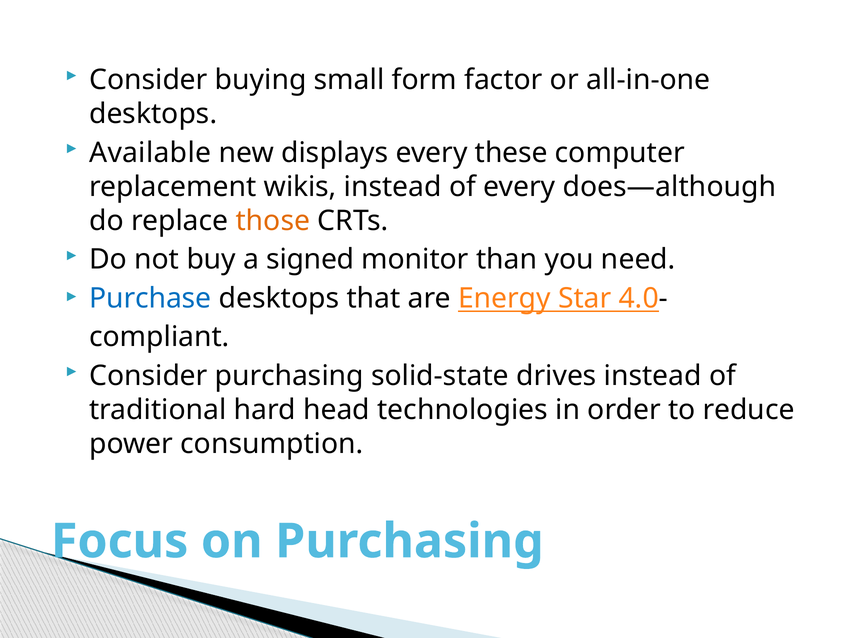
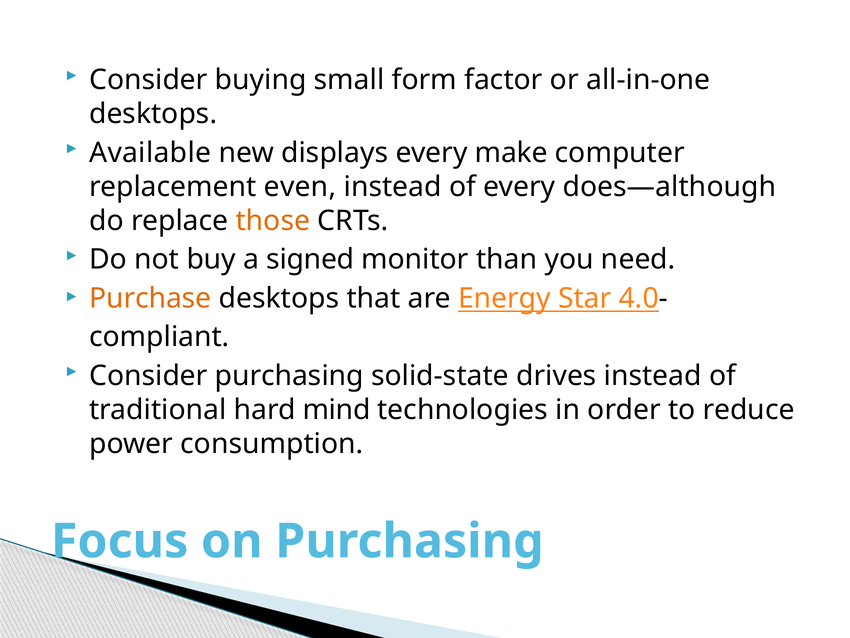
these: these -> make
wikis: wikis -> even
Purchase colour: blue -> orange
head: head -> mind
